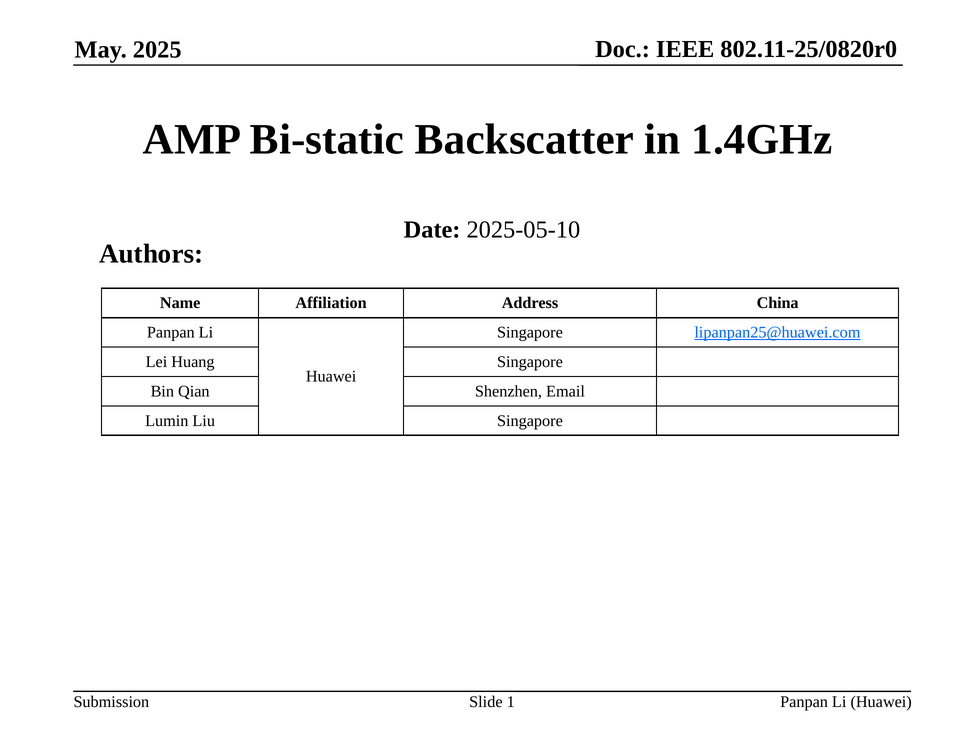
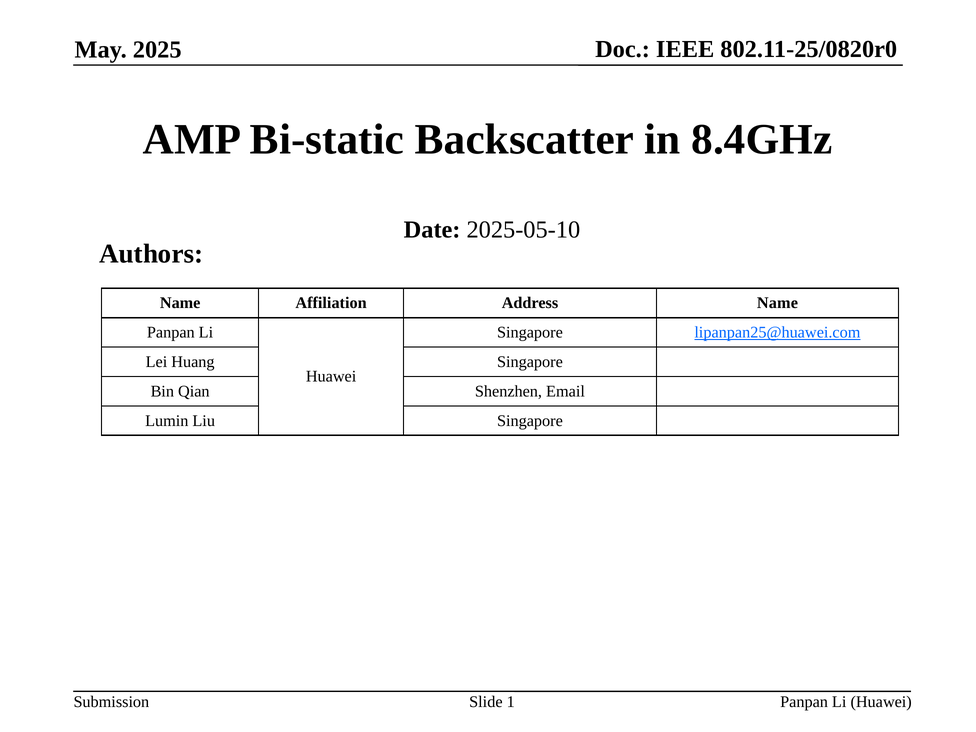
1.4GHz: 1.4GHz -> 8.4GHz
Address China: China -> Name
